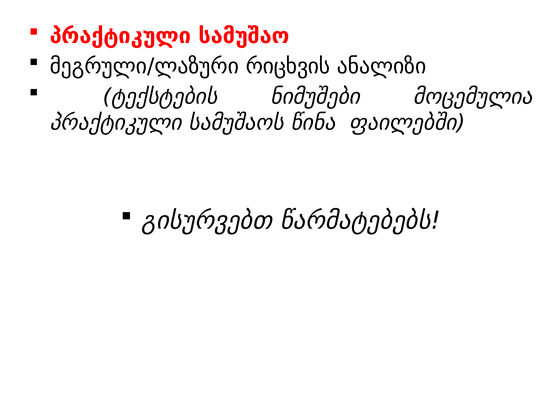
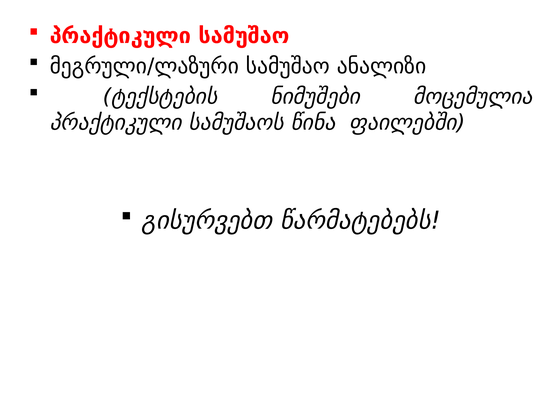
მეგრული/ლაზური რიცხვის: რიცხვის -> სამუშაო
